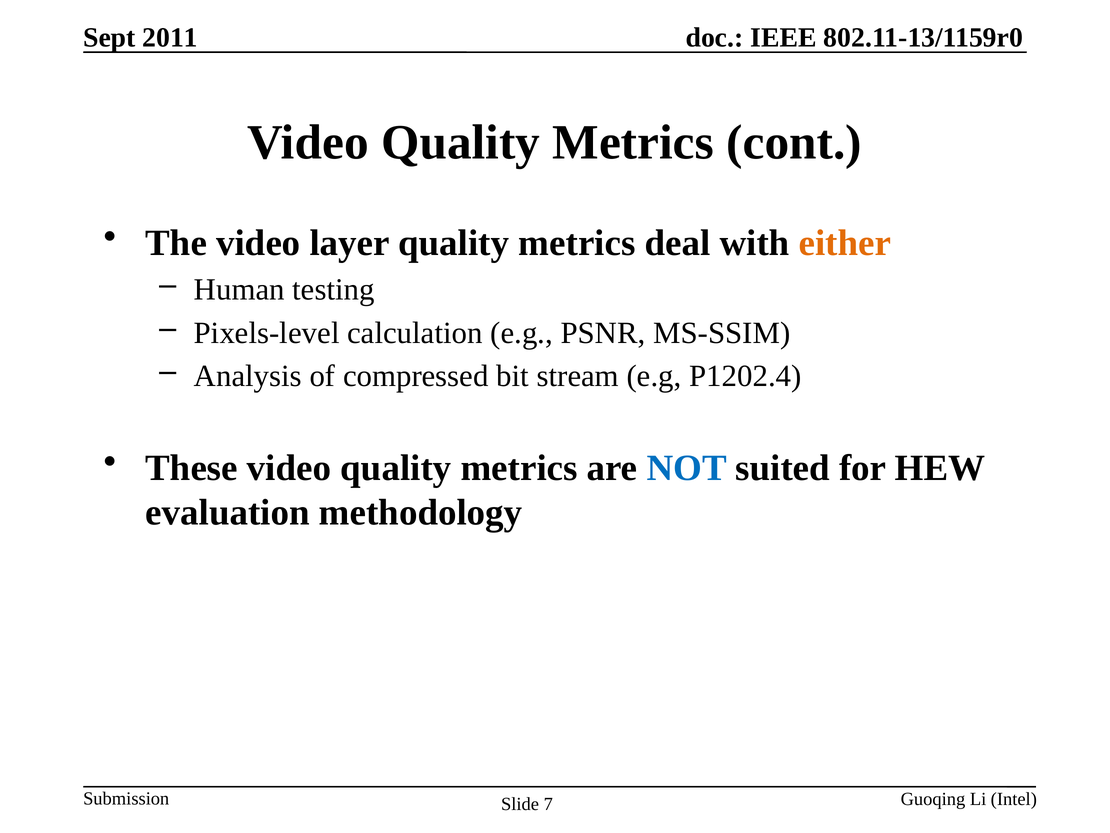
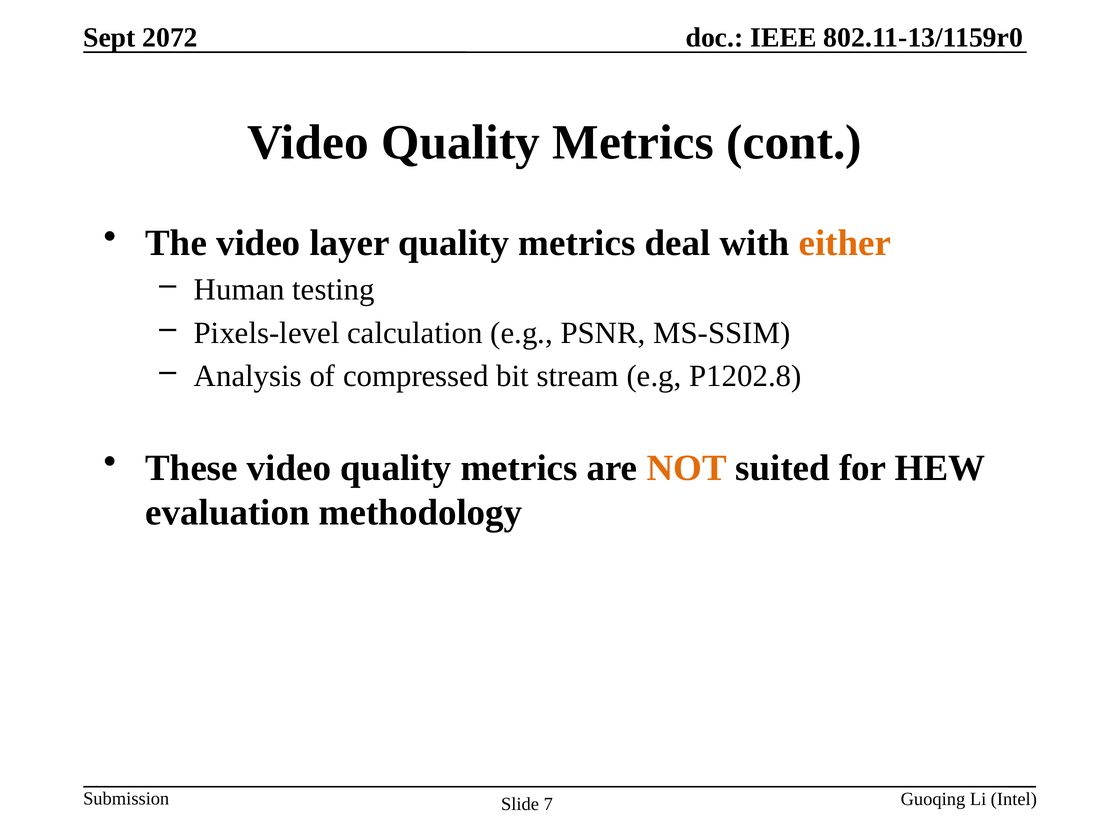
2011: 2011 -> 2072
P1202.4: P1202.4 -> P1202.8
NOT colour: blue -> orange
